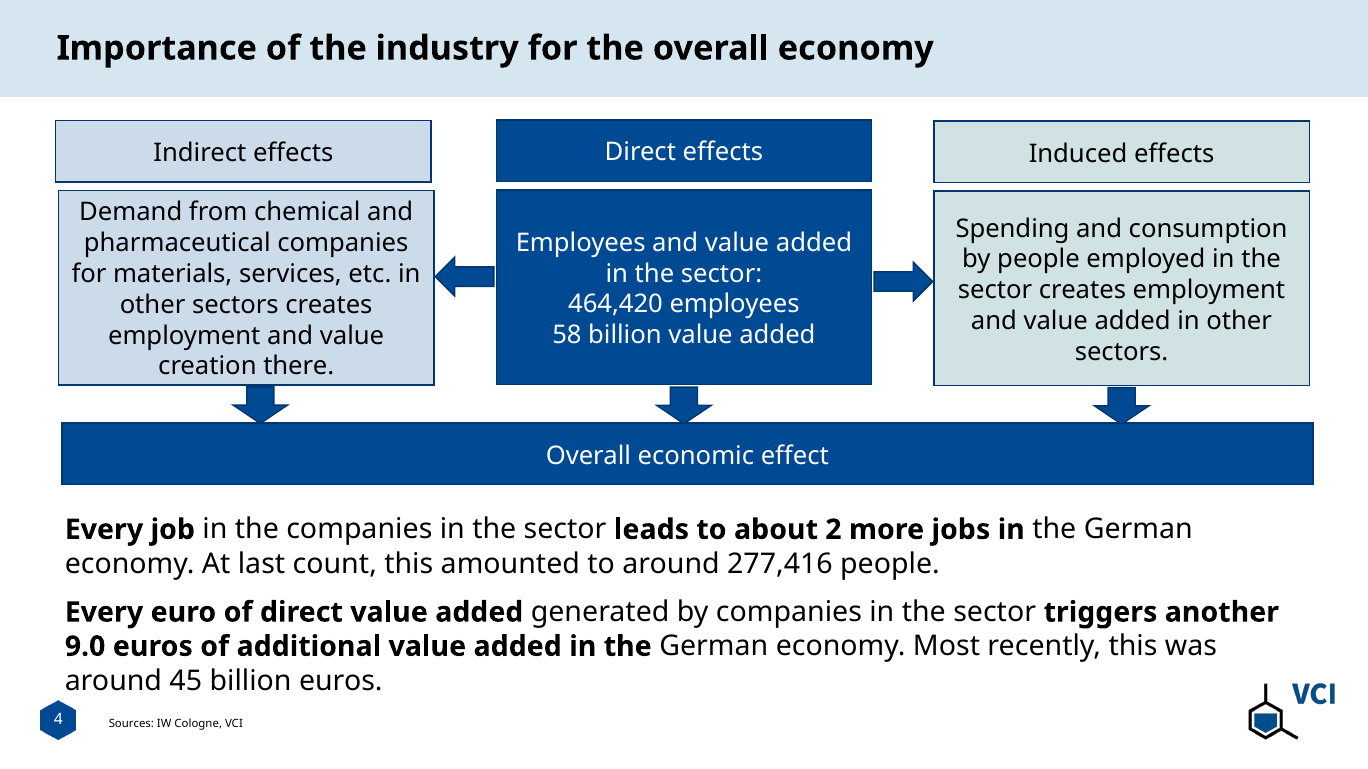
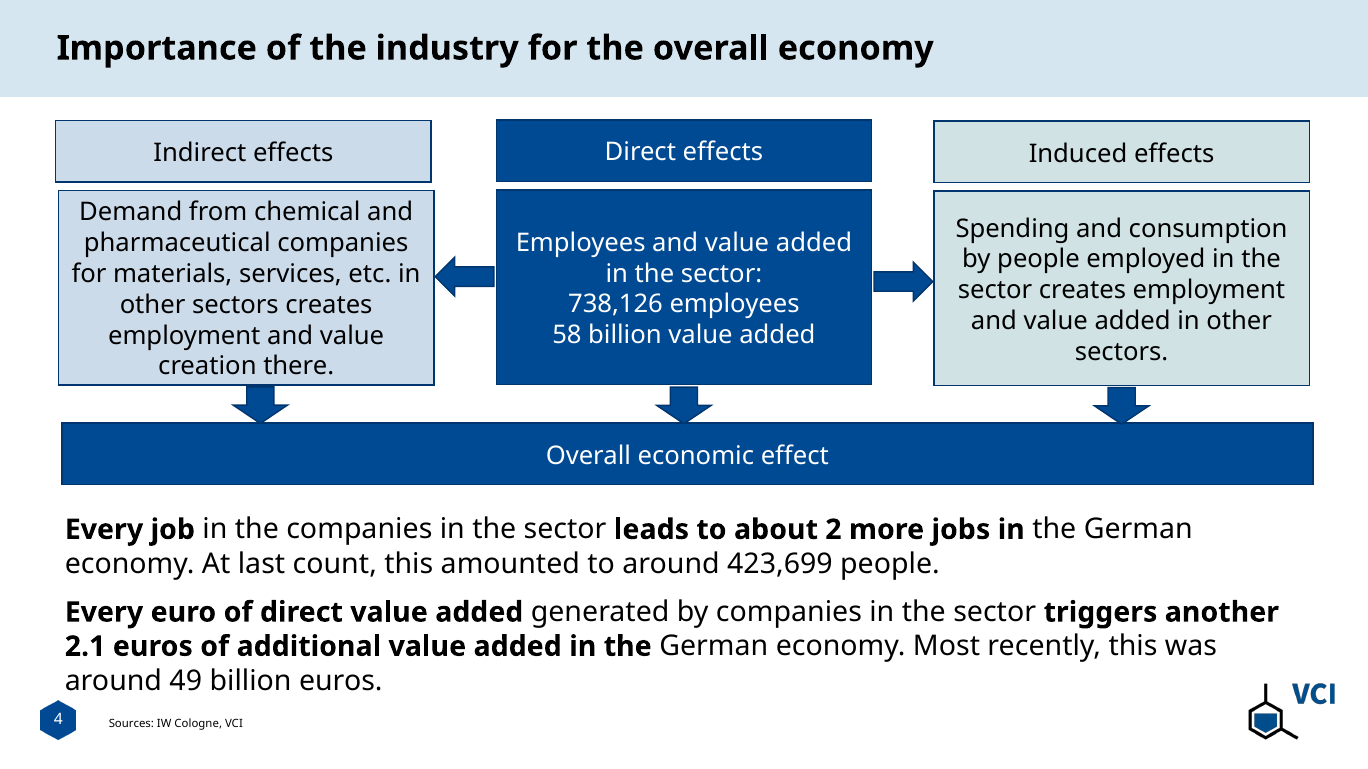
464,420: 464,420 -> 738,126
277,416: 277,416 -> 423,699
9.0: 9.0 -> 2.1
45: 45 -> 49
